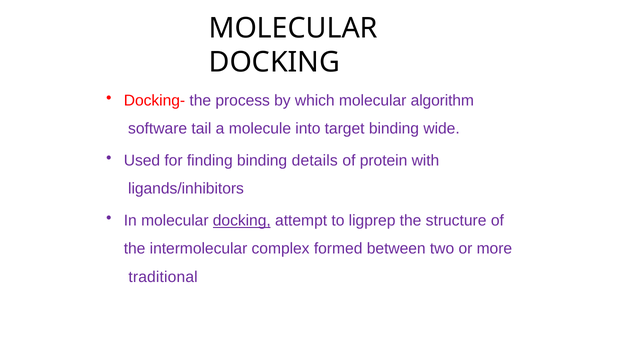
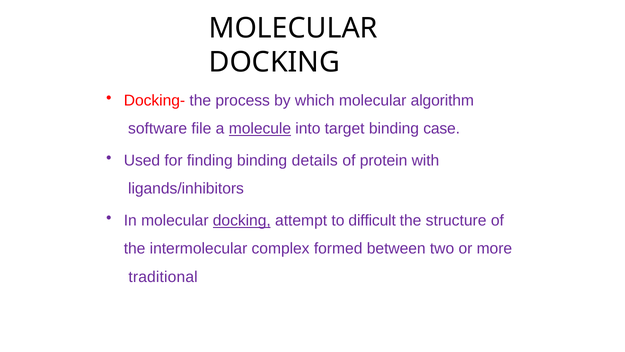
tail: tail -> file
molecule underline: none -> present
wide: wide -> case
ligprep: ligprep -> difficult
